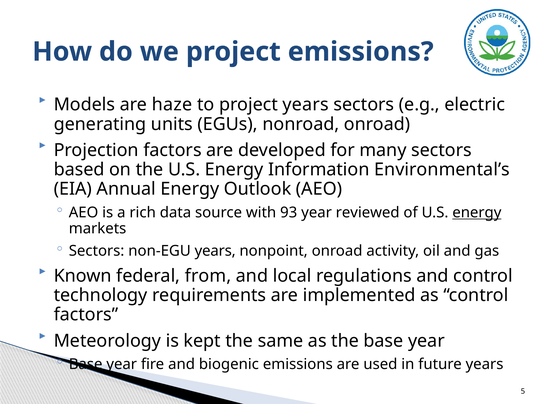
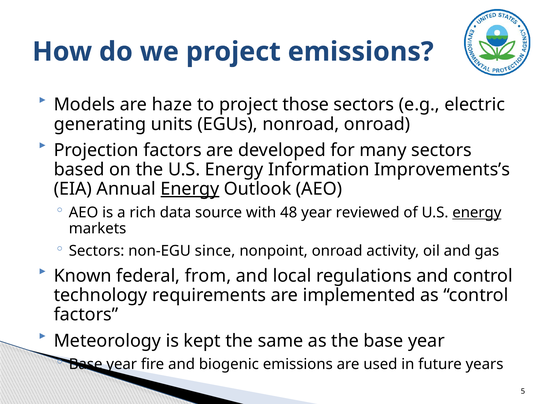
project years: years -> those
Environmental’s: Environmental’s -> Improvements’s
Energy at (190, 189) underline: none -> present
93: 93 -> 48
non-EGU years: years -> since
